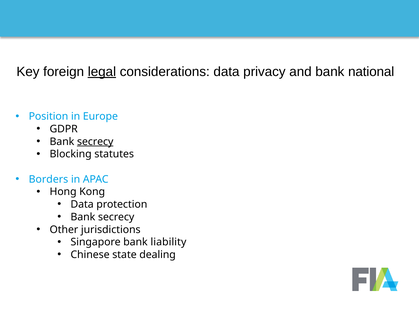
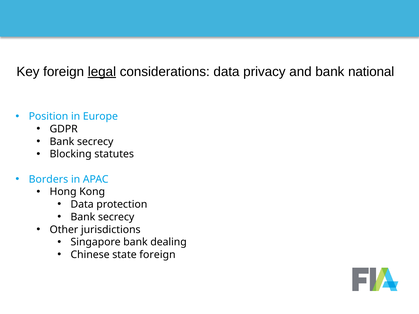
secrecy at (95, 142) underline: present -> none
liability: liability -> dealing
state dealing: dealing -> foreign
